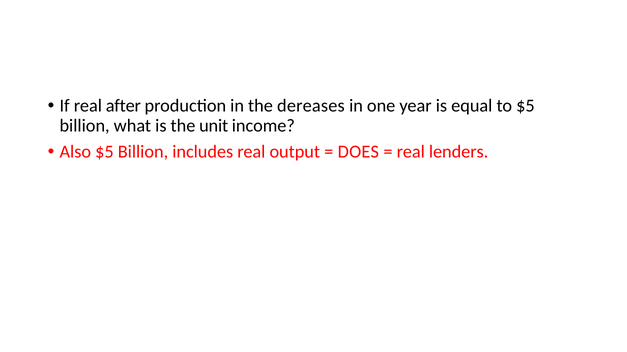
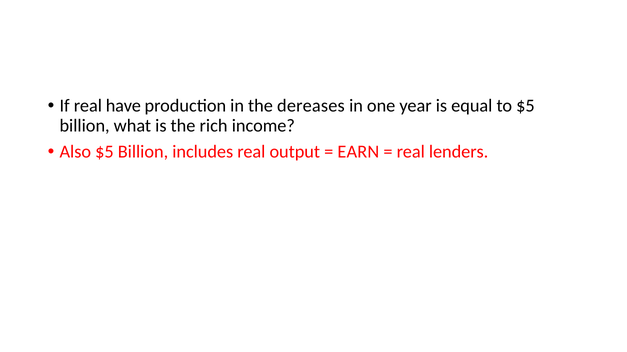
after: after -> have
unit: unit -> rich
DOES: DOES -> EARN
